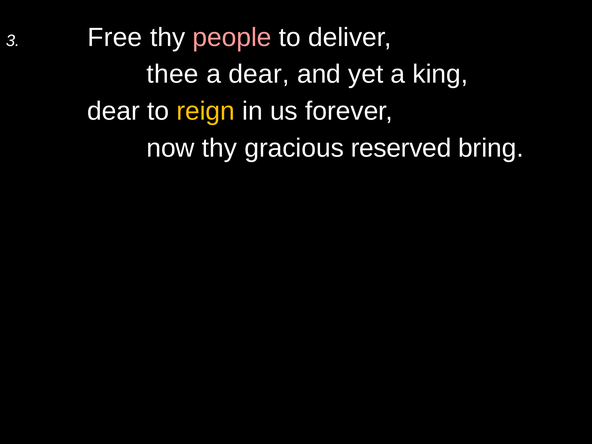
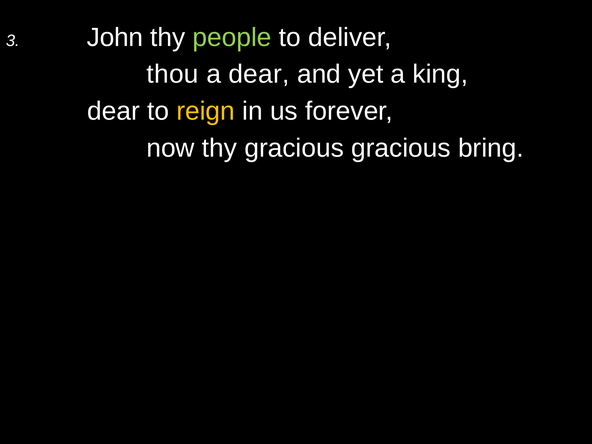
Free: Free -> John
people colour: pink -> light green
thee: thee -> thou
gracious reserved: reserved -> gracious
